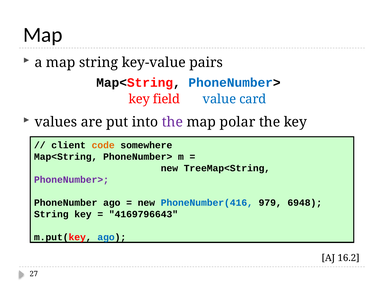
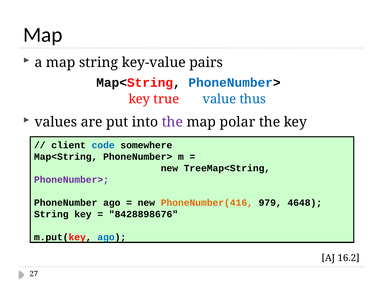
field: field -> true
card: card -> thus
code colour: orange -> blue
PhoneNumber(416 colour: blue -> orange
6948: 6948 -> 4648
4169796643: 4169796643 -> 8428898676
